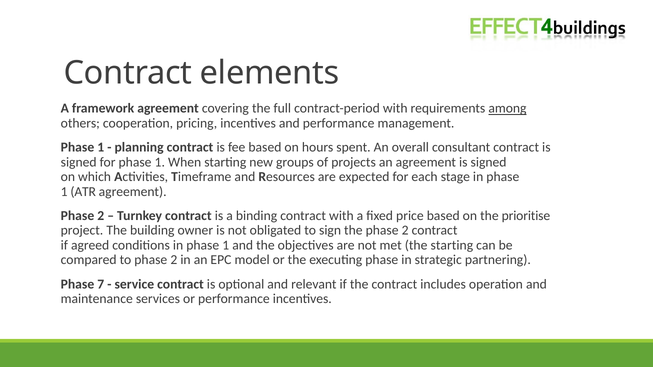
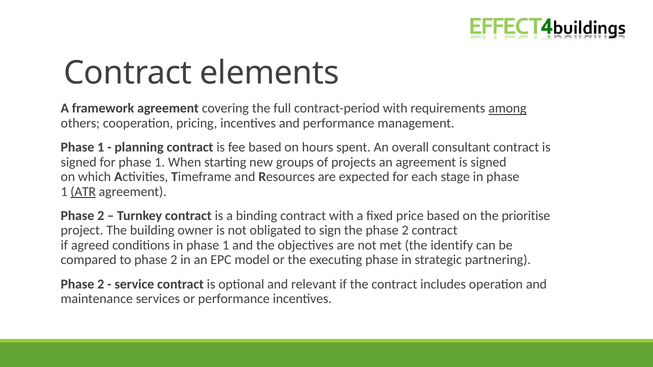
ATR underline: none -> present
the starting: starting -> identify
7 at (101, 284): 7 -> 2
